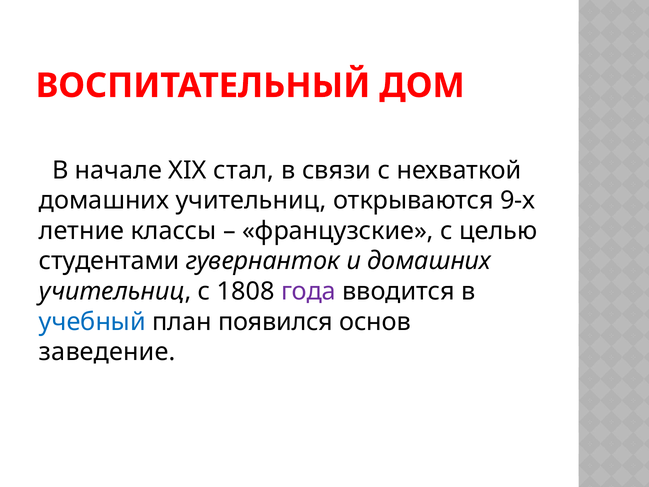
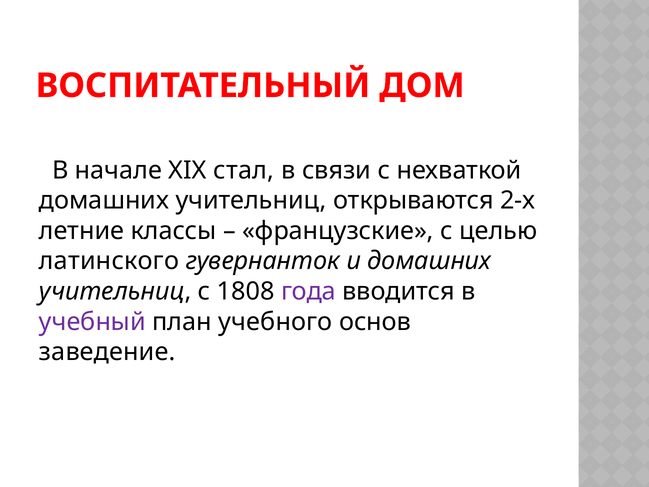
9-х: 9-х -> 2-х
студентами: студентами -> латинского
учебный colour: blue -> purple
появился: появился -> учебного
